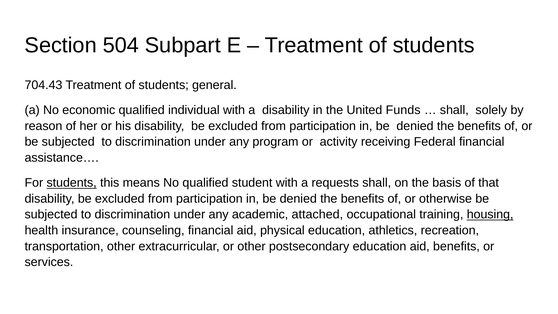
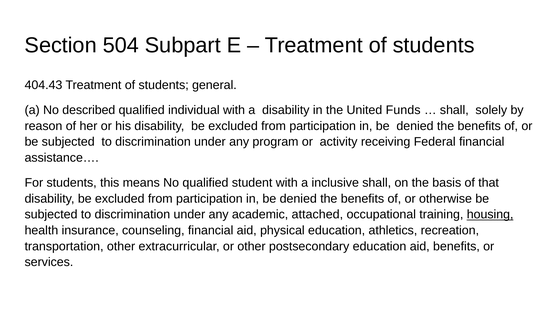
704.43: 704.43 -> 404.43
economic: economic -> described
students at (72, 183) underline: present -> none
requests: requests -> inclusive
